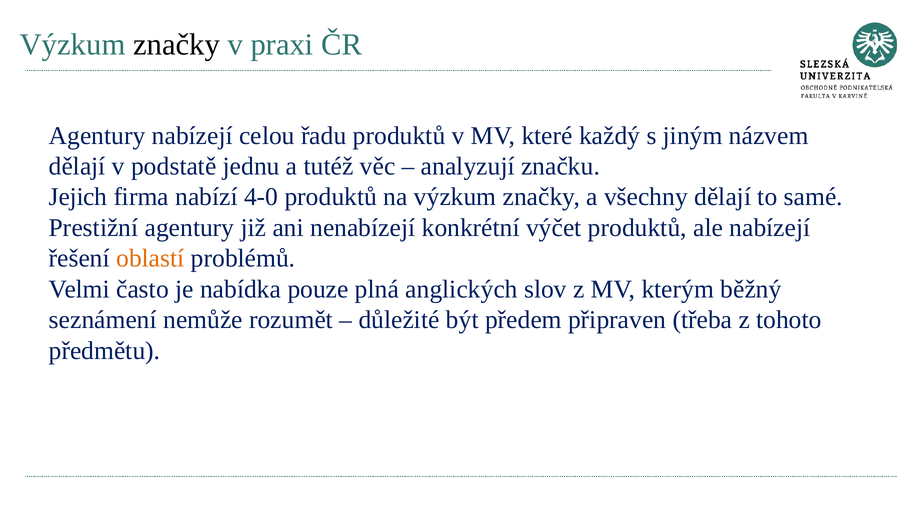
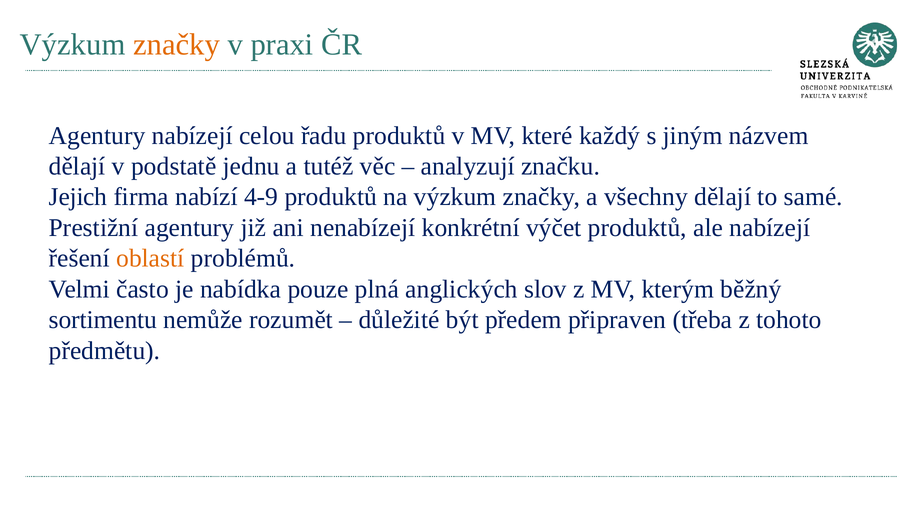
značky at (176, 45) colour: black -> orange
4-0: 4-0 -> 4-9
seznámení: seznámení -> sortimentu
